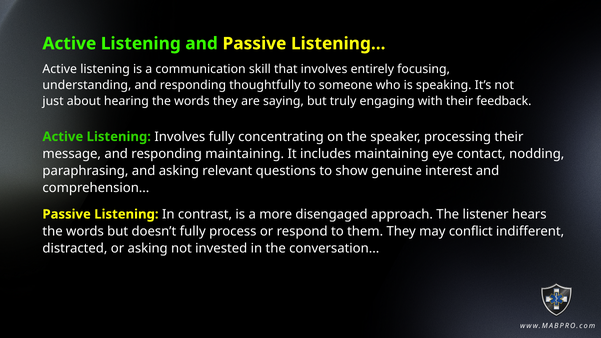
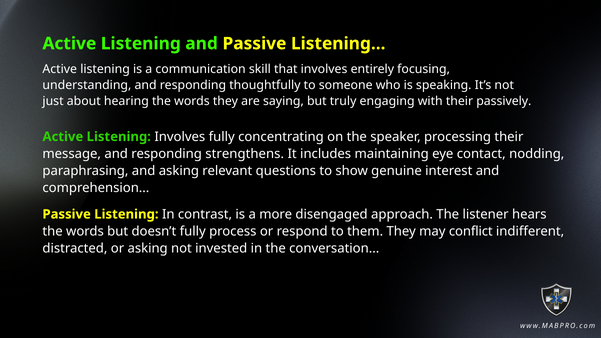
feedback: feedback -> passively
responding maintaining: maintaining -> strengthens
